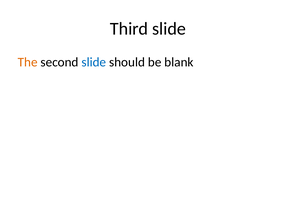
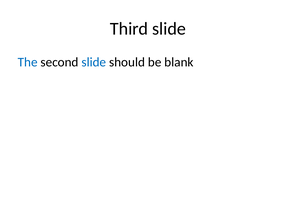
The colour: orange -> blue
